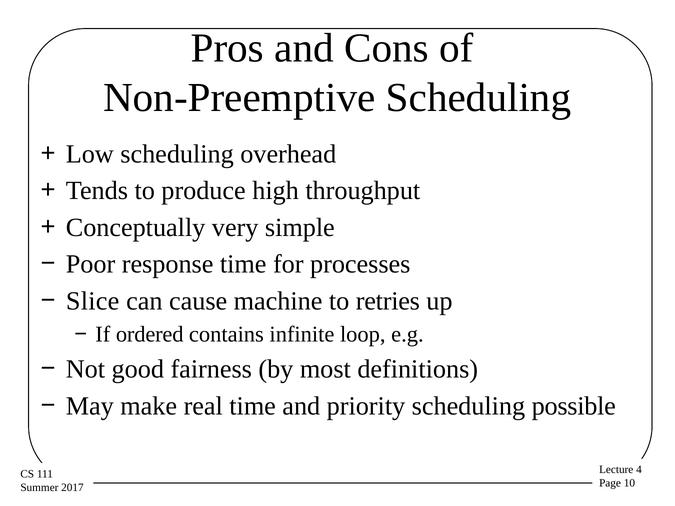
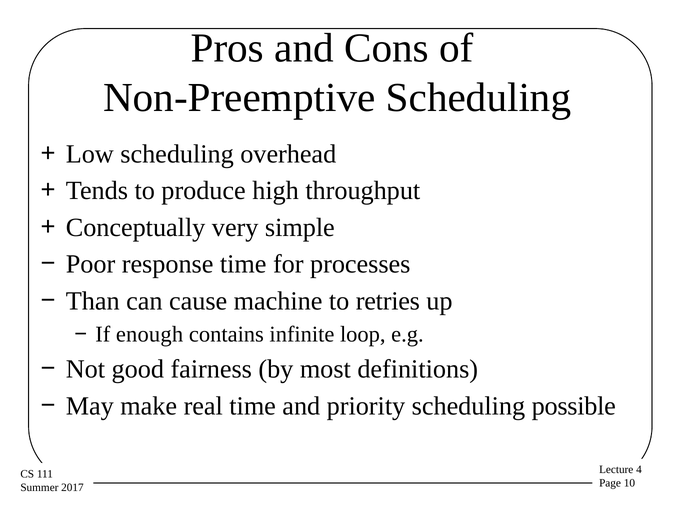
Slice: Slice -> Than
ordered: ordered -> enough
